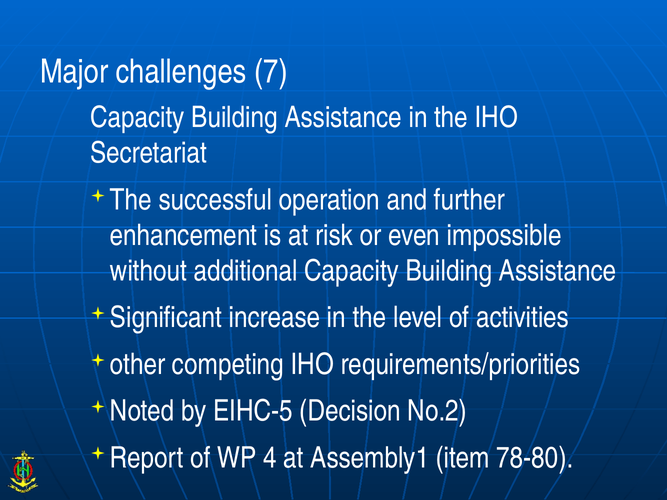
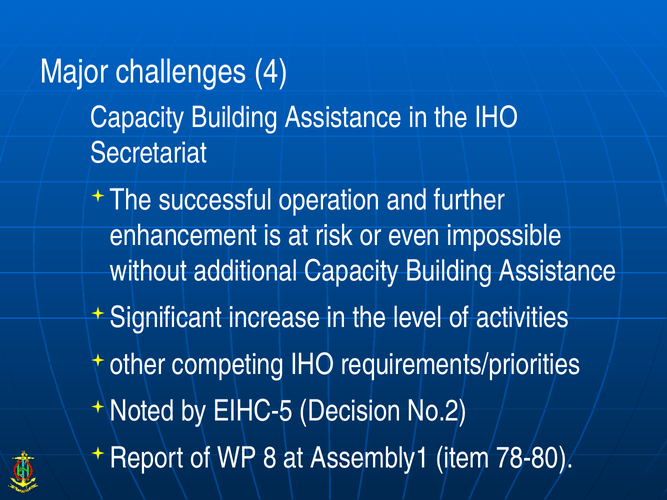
7: 7 -> 4
4: 4 -> 8
